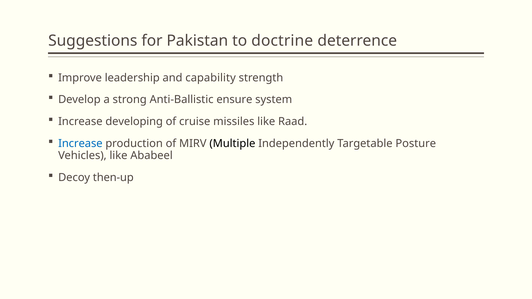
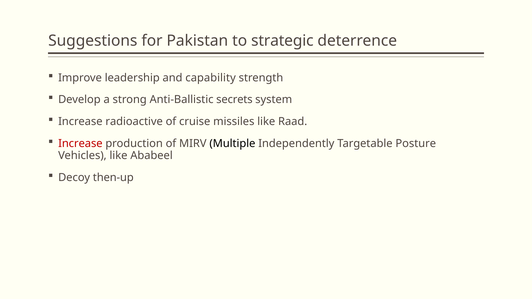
doctrine: doctrine -> strategic
ensure: ensure -> secrets
developing: developing -> radioactive
Increase at (80, 144) colour: blue -> red
